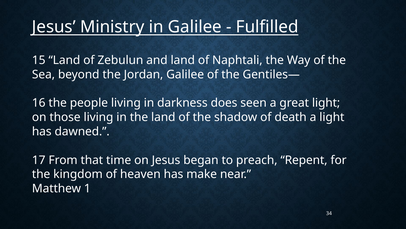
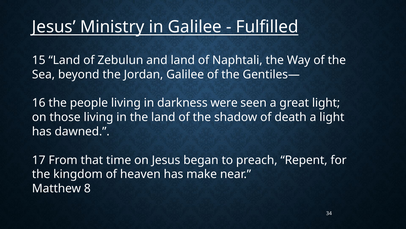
does: does -> were
1: 1 -> 8
